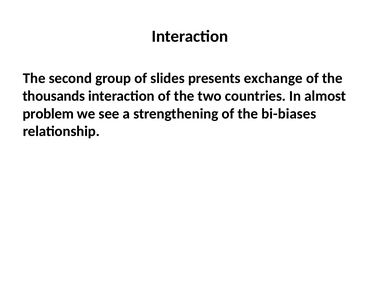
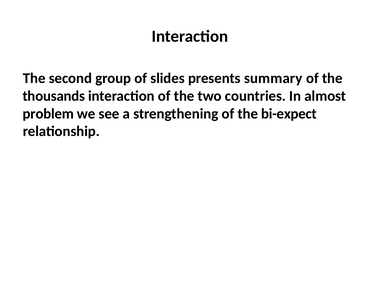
exchange: exchange -> summary
bi-biases: bi-biases -> bi-expect
